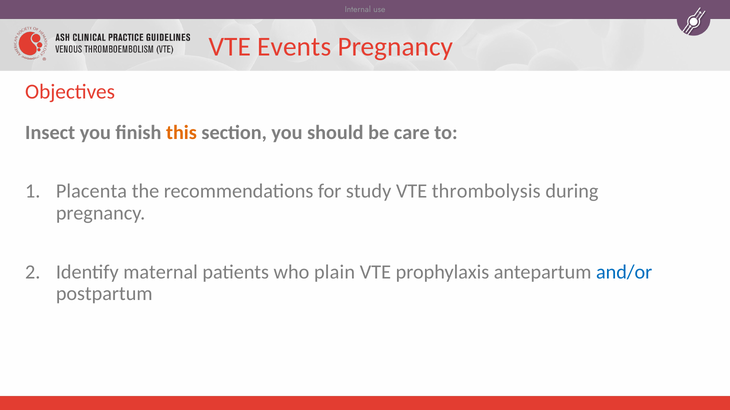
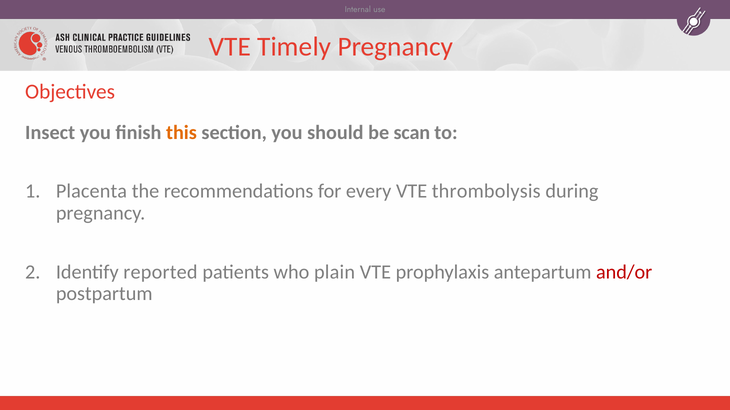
Events: Events -> Timely
care: care -> scan
study: study -> every
maternal: maternal -> reported
and/or colour: blue -> red
